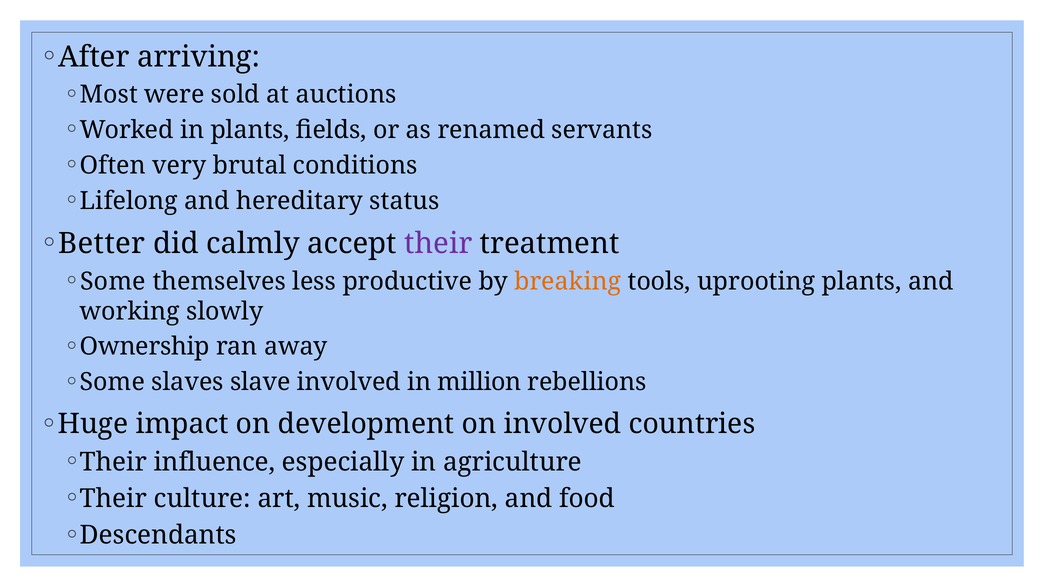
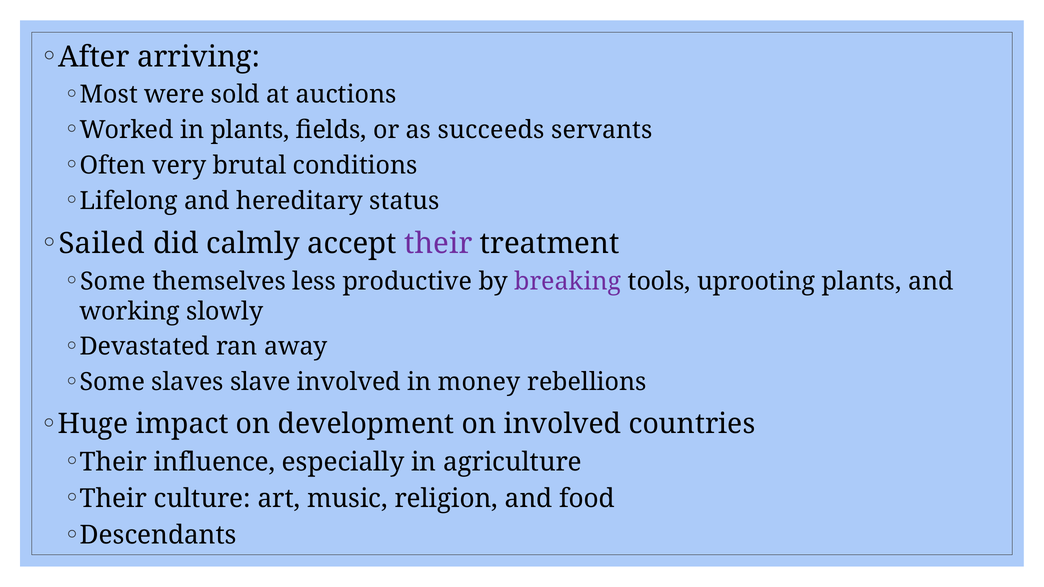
renamed: renamed -> succeeds
Better: Better -> Sailed
breaking colour: orange -> purple
Ownership: Ownership -> Devastated
million: million -> money
